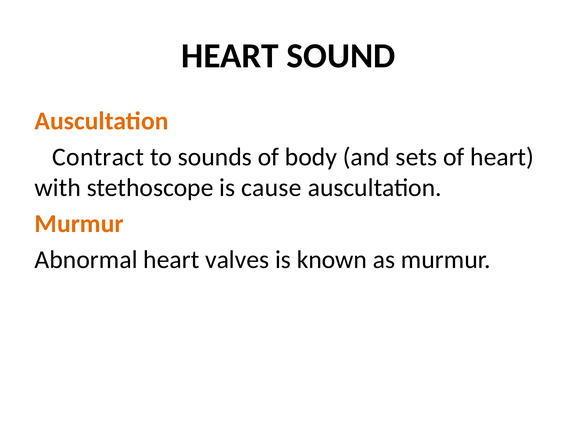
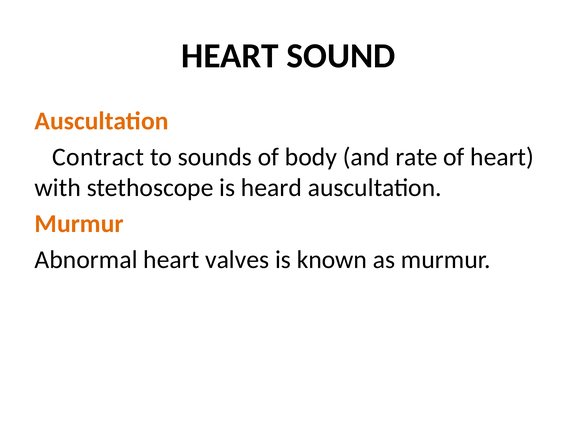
sets: sets -> rate
cause: cause -> heard
